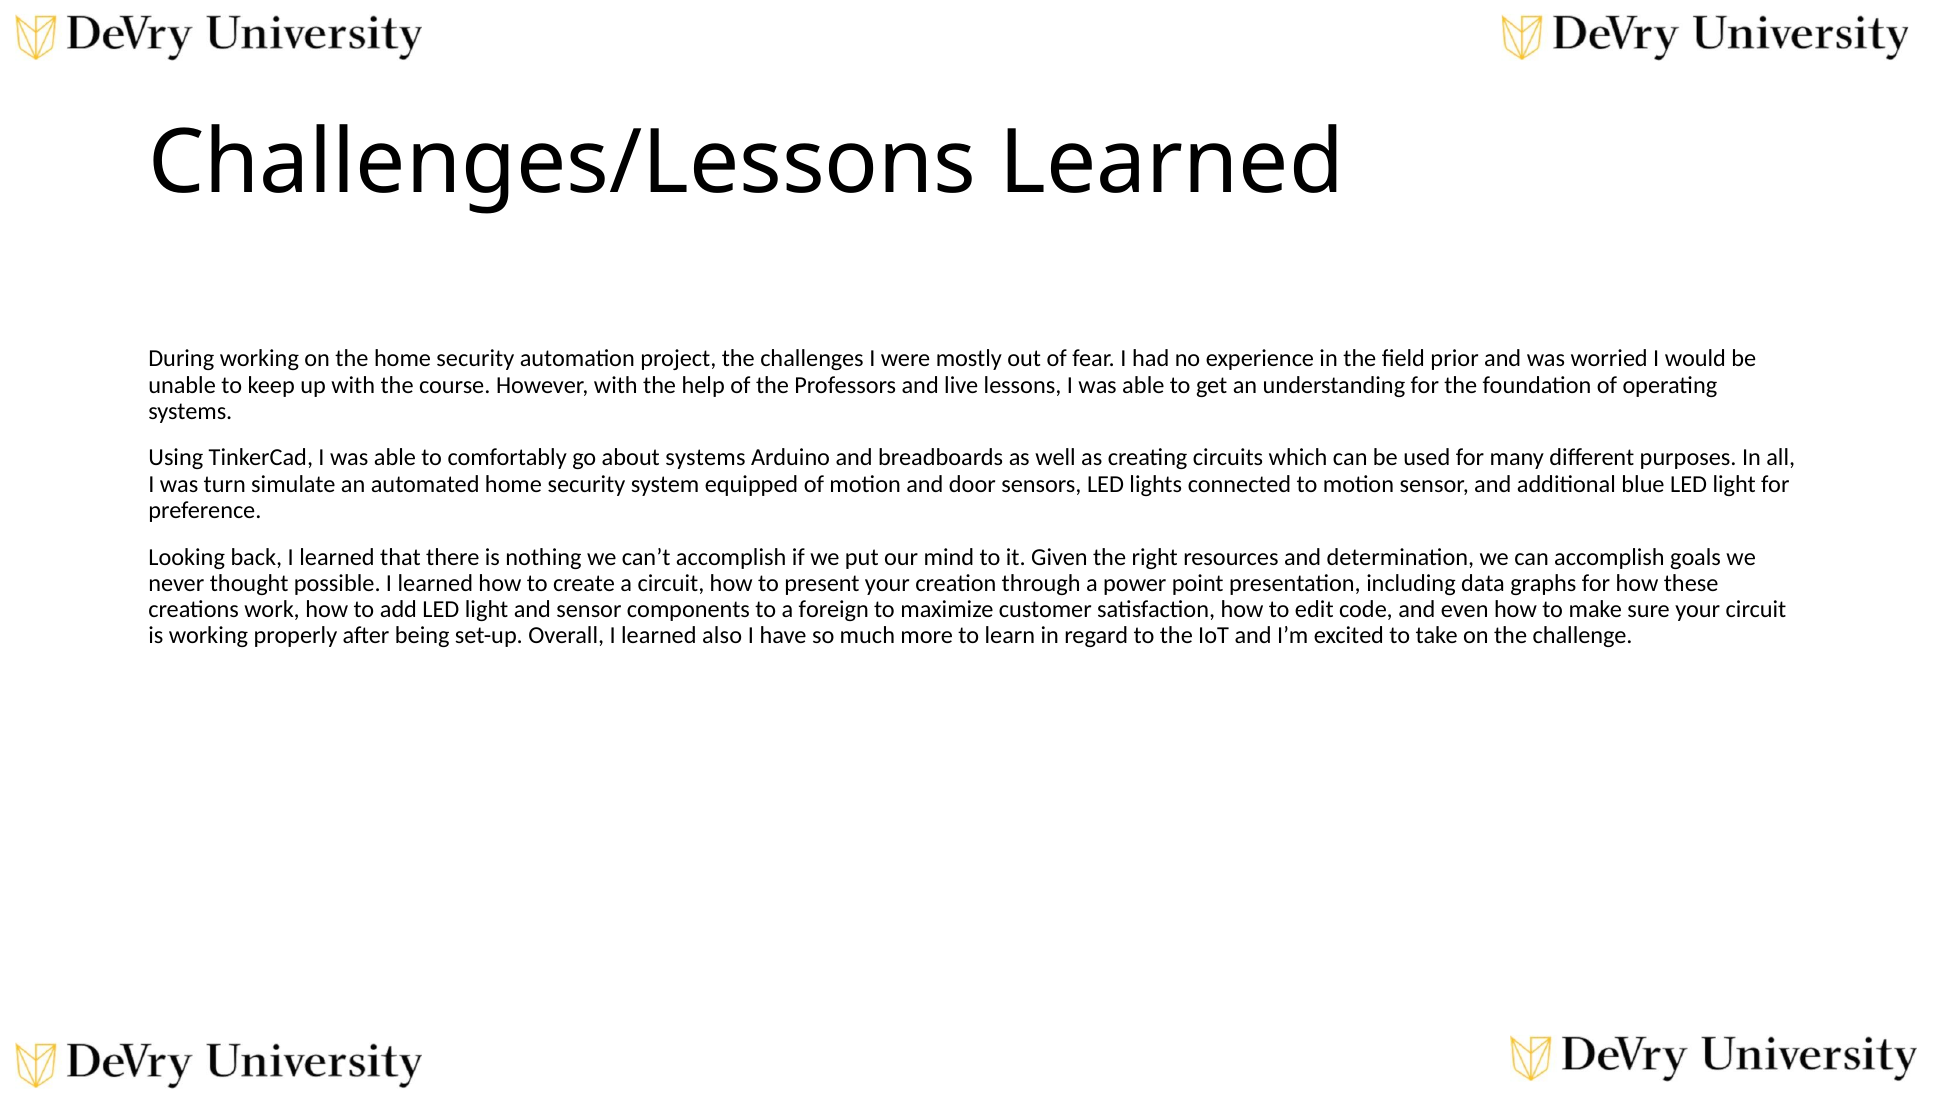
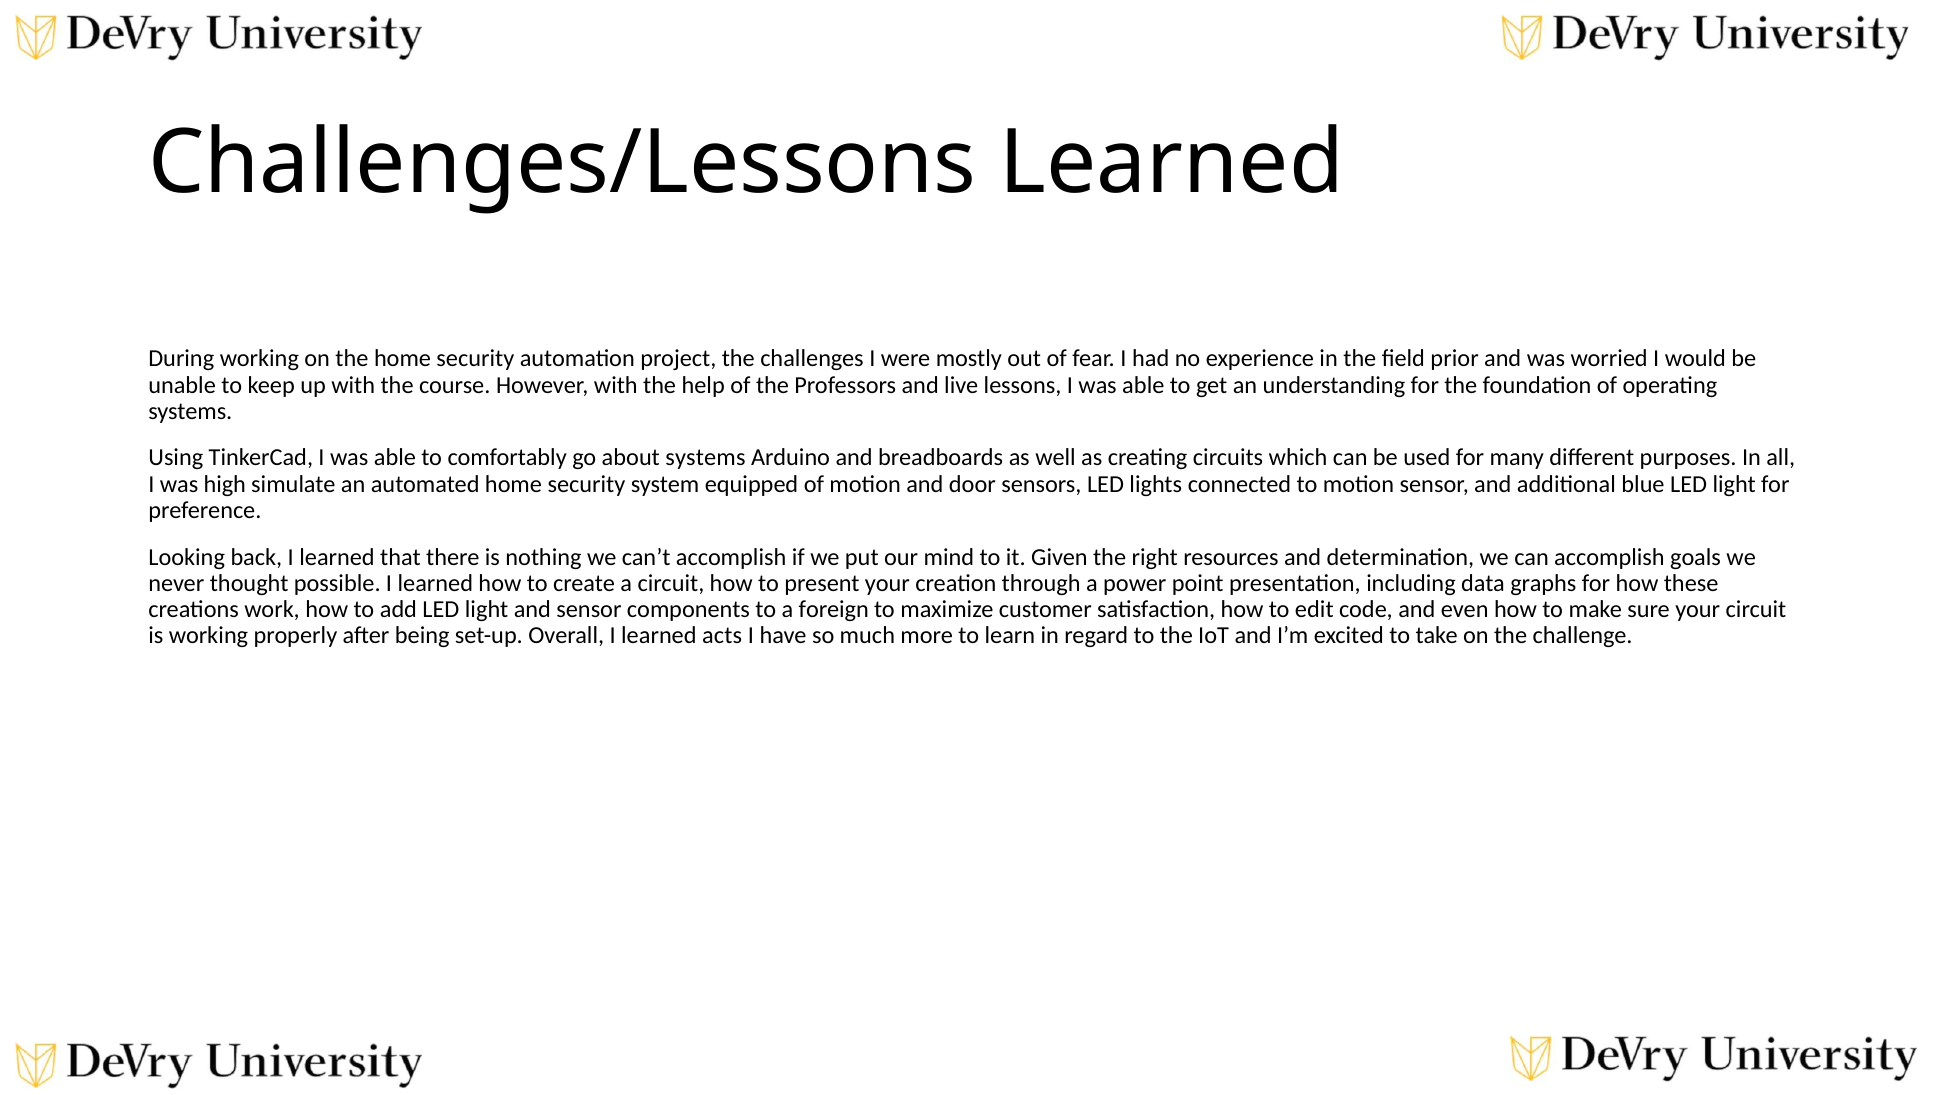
turn: turn -> high
also: also -> acts
